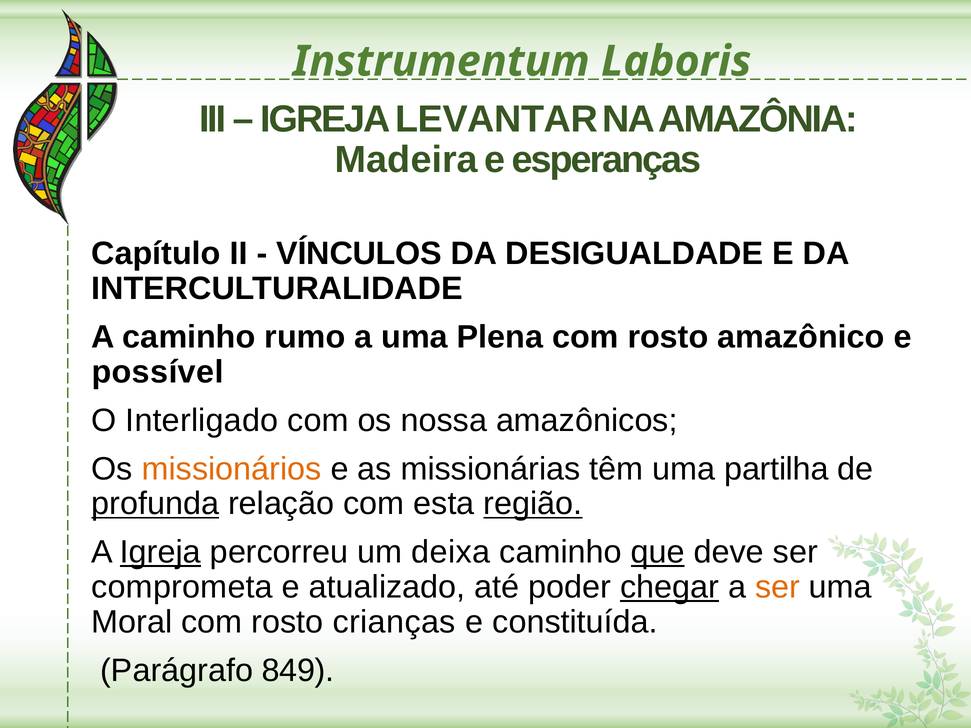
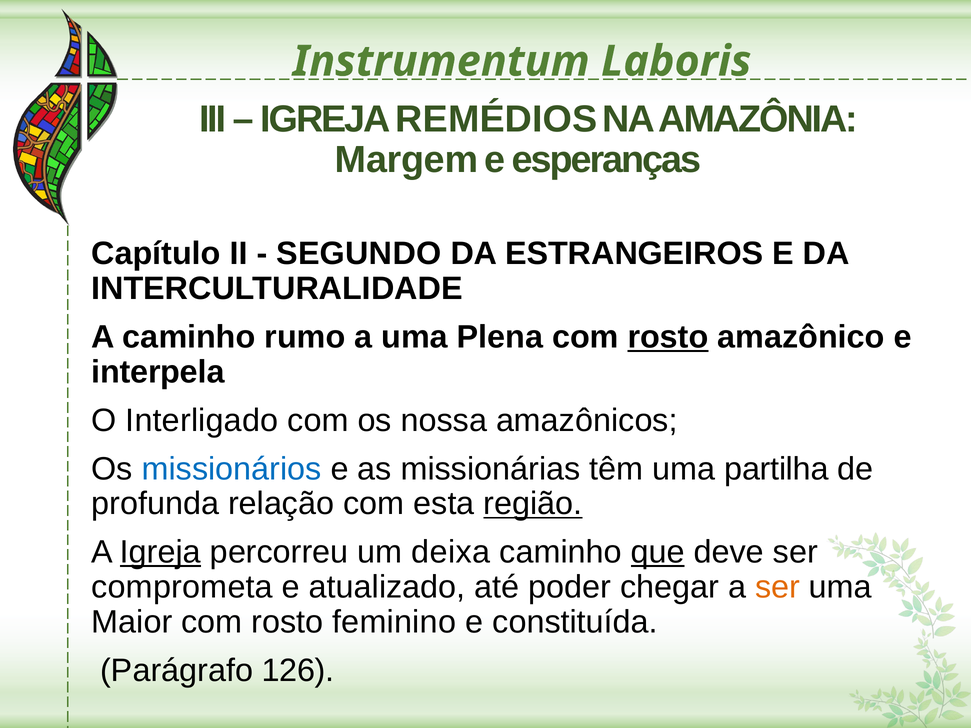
LEVANTAR: LEVANTAR -> REMÉDIOS
Madeira: Madeira -> Margem
VÍNCULOS: VÍNCULOS -> SEGUNDO
DESIGUALDADE: DESIGUALDADE -> ESTRANGEIROS
rosto at (668, 337) underline: none -> present
possível: possível -> interpela
missionários colour: orange -> blue
profunda underline: present -> none
chegar underline: present -> none
Moral: Moral -> Maior
crianças: crianças -> feminino
849: 849 -> 126
